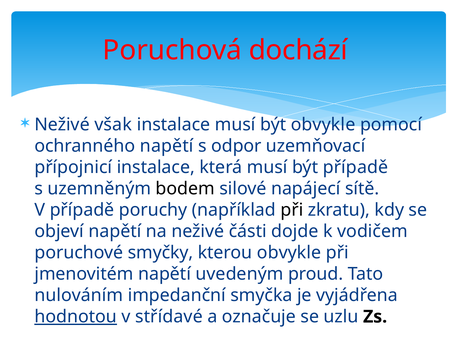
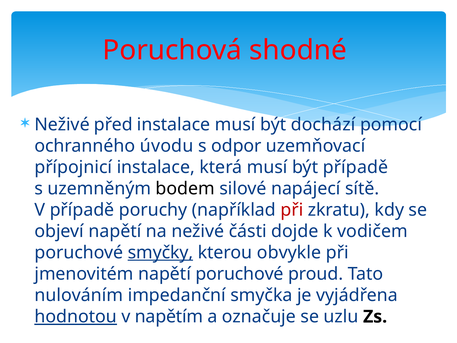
dochází: dochází -> shodné
však: však -> před
být obvykle: obvykle -> dochází
ochranného napětí: napětí -> úvodu
při at (292, 210) colour: black -> red
smyčky underline: none -> present
napětí uvedeným: uvedeným -> poruchové
střídavé: střídavé -> napětím
